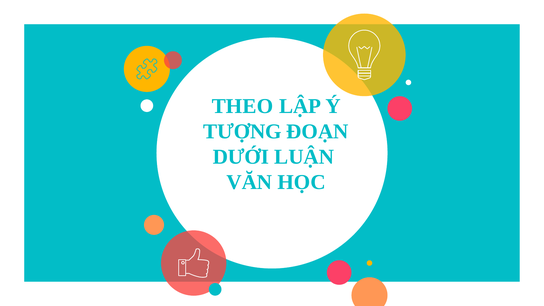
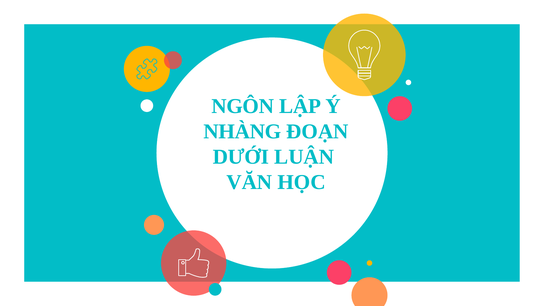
THEO: THEO -> NGÔN
TƯỢNG: TƯỢNG -> NHÀNG
